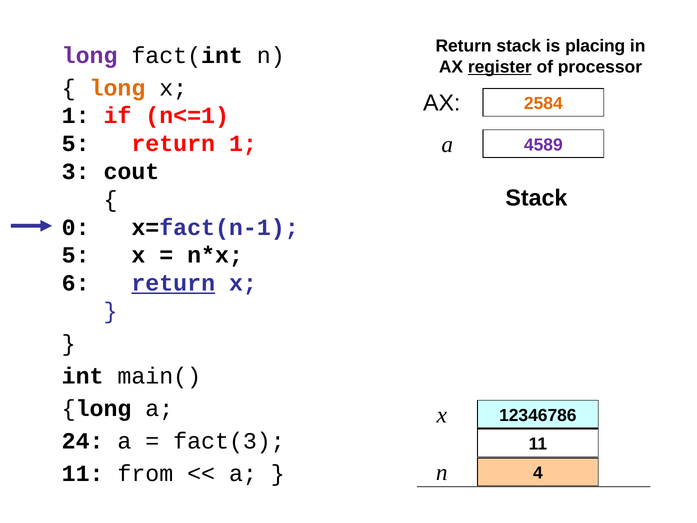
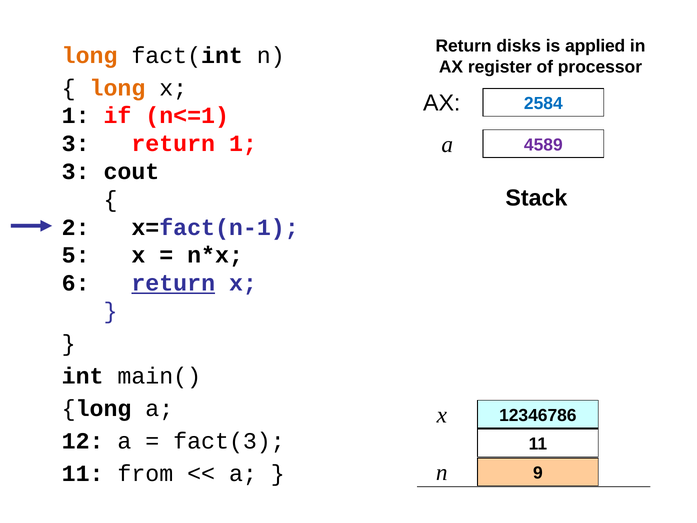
Return stack: stack -> disks
placing: placing -> applied
long at (90, 55) colour: purple -> orange
register underline: present -> none
2584 colour: orange -> blue
5 at (76, 144): 5 -> 3
0: 0 -> 2
24: 24 -> 12
4: 4 -> 9
